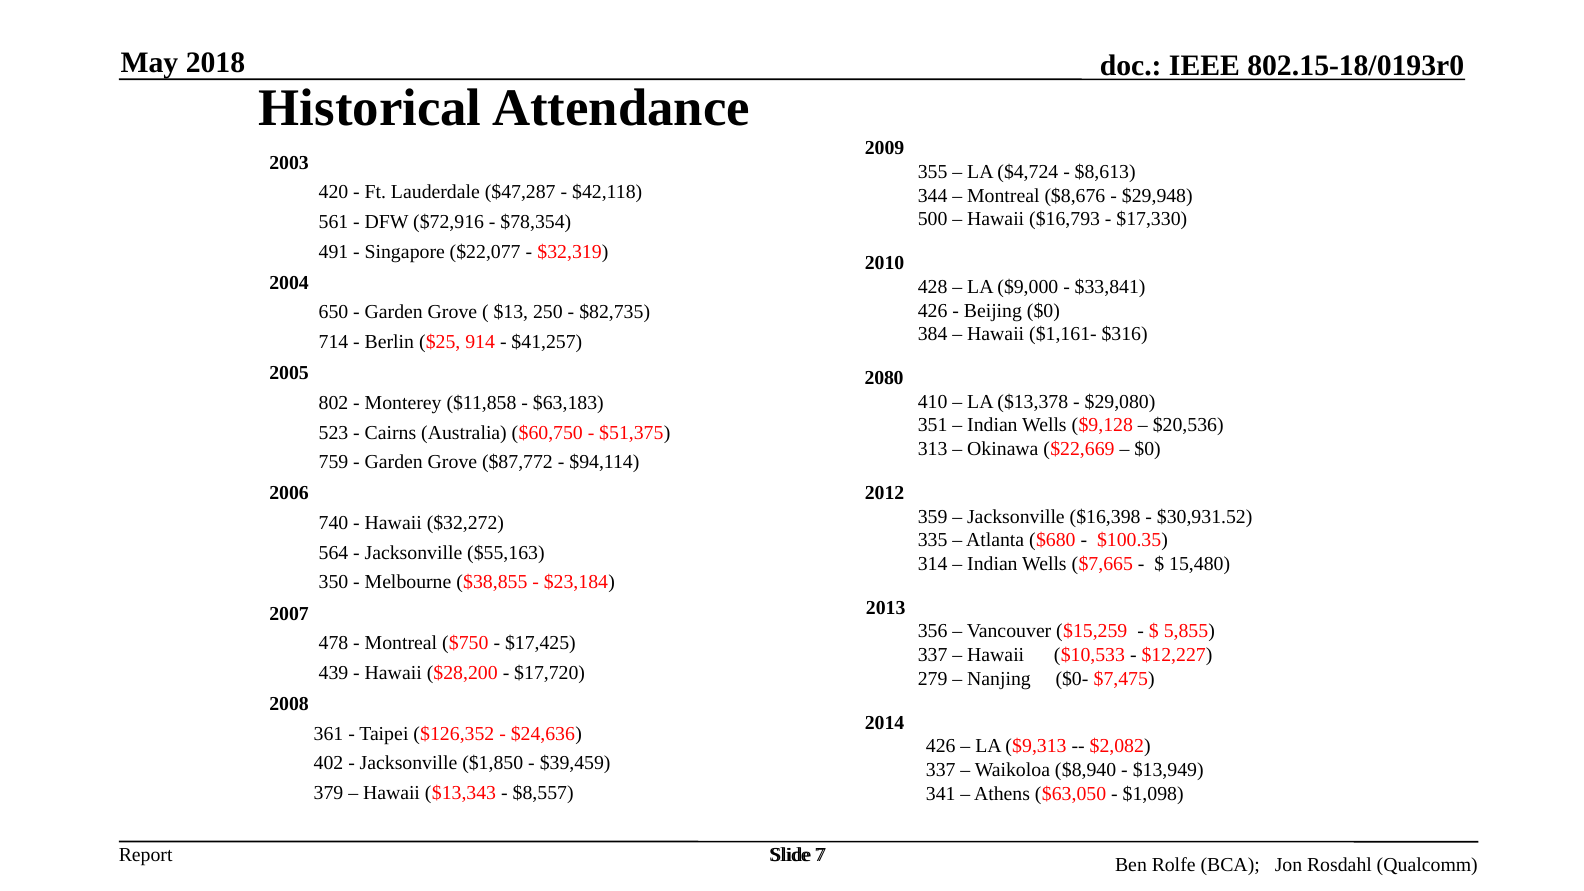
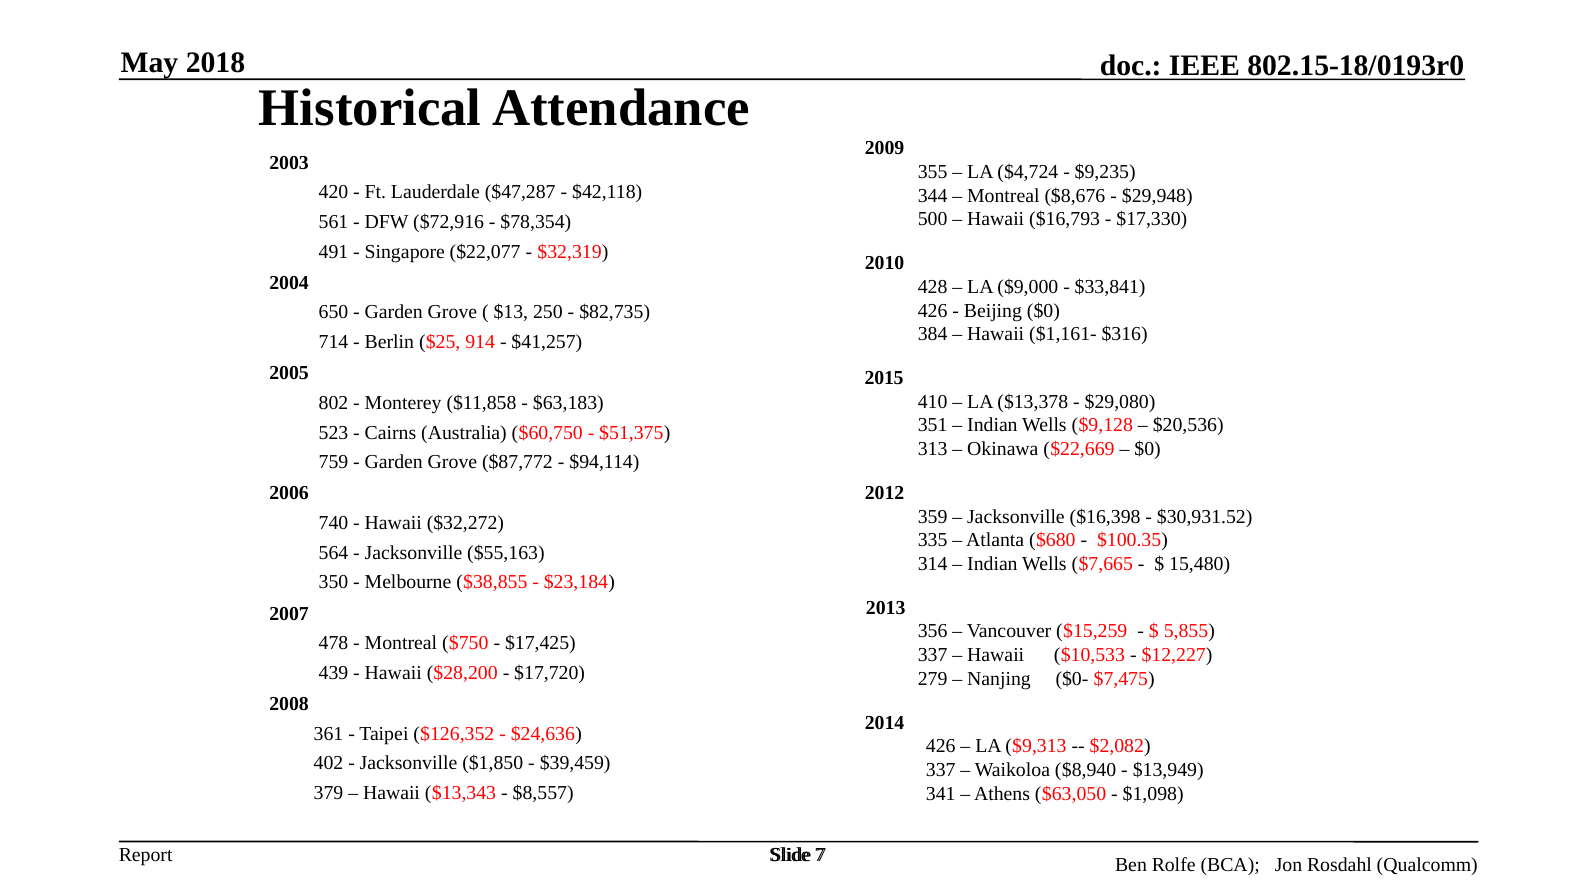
$8,613: $8,613 -> $9,235
2080: 2080 -> 2015
